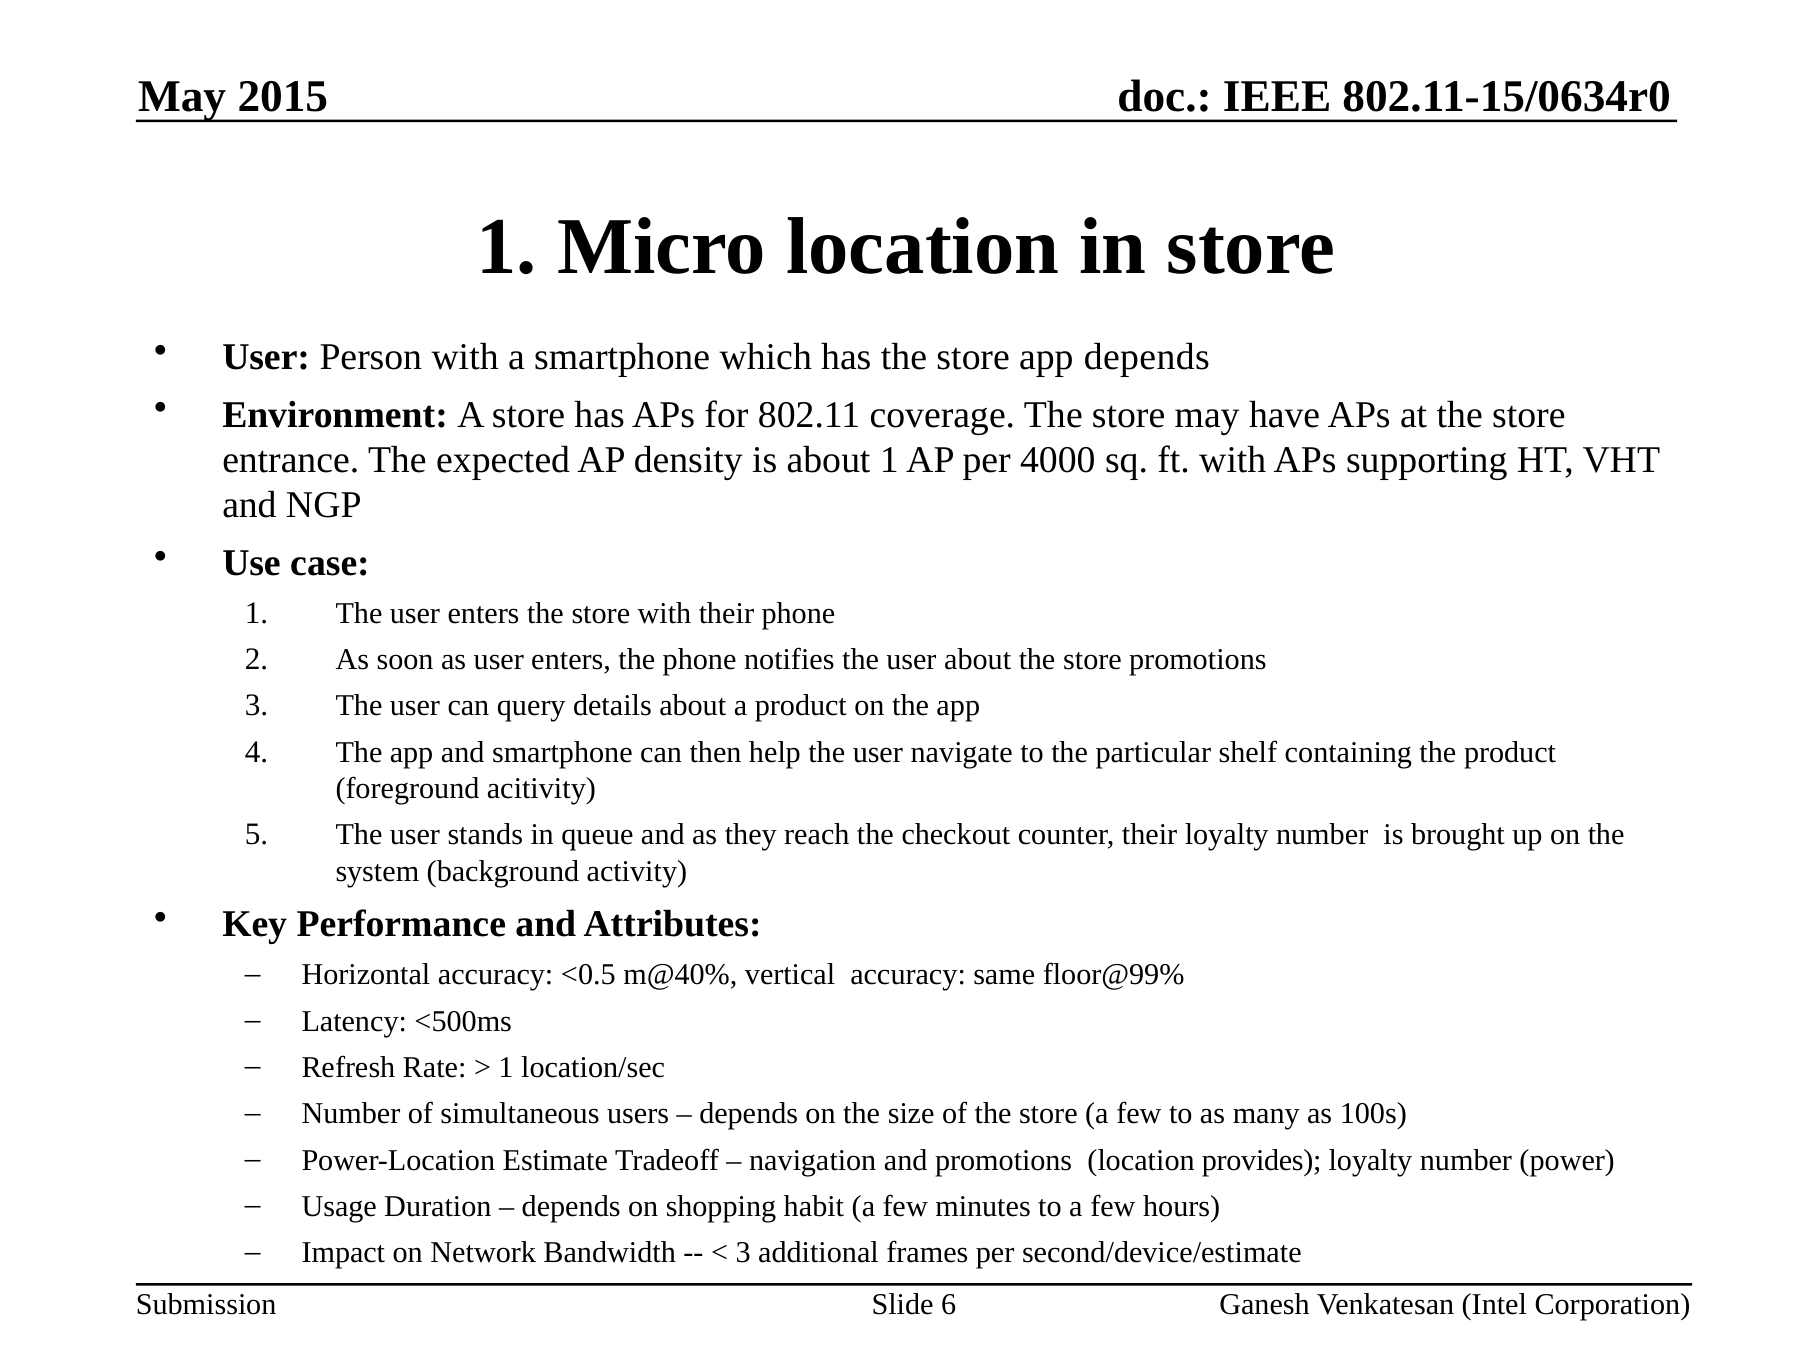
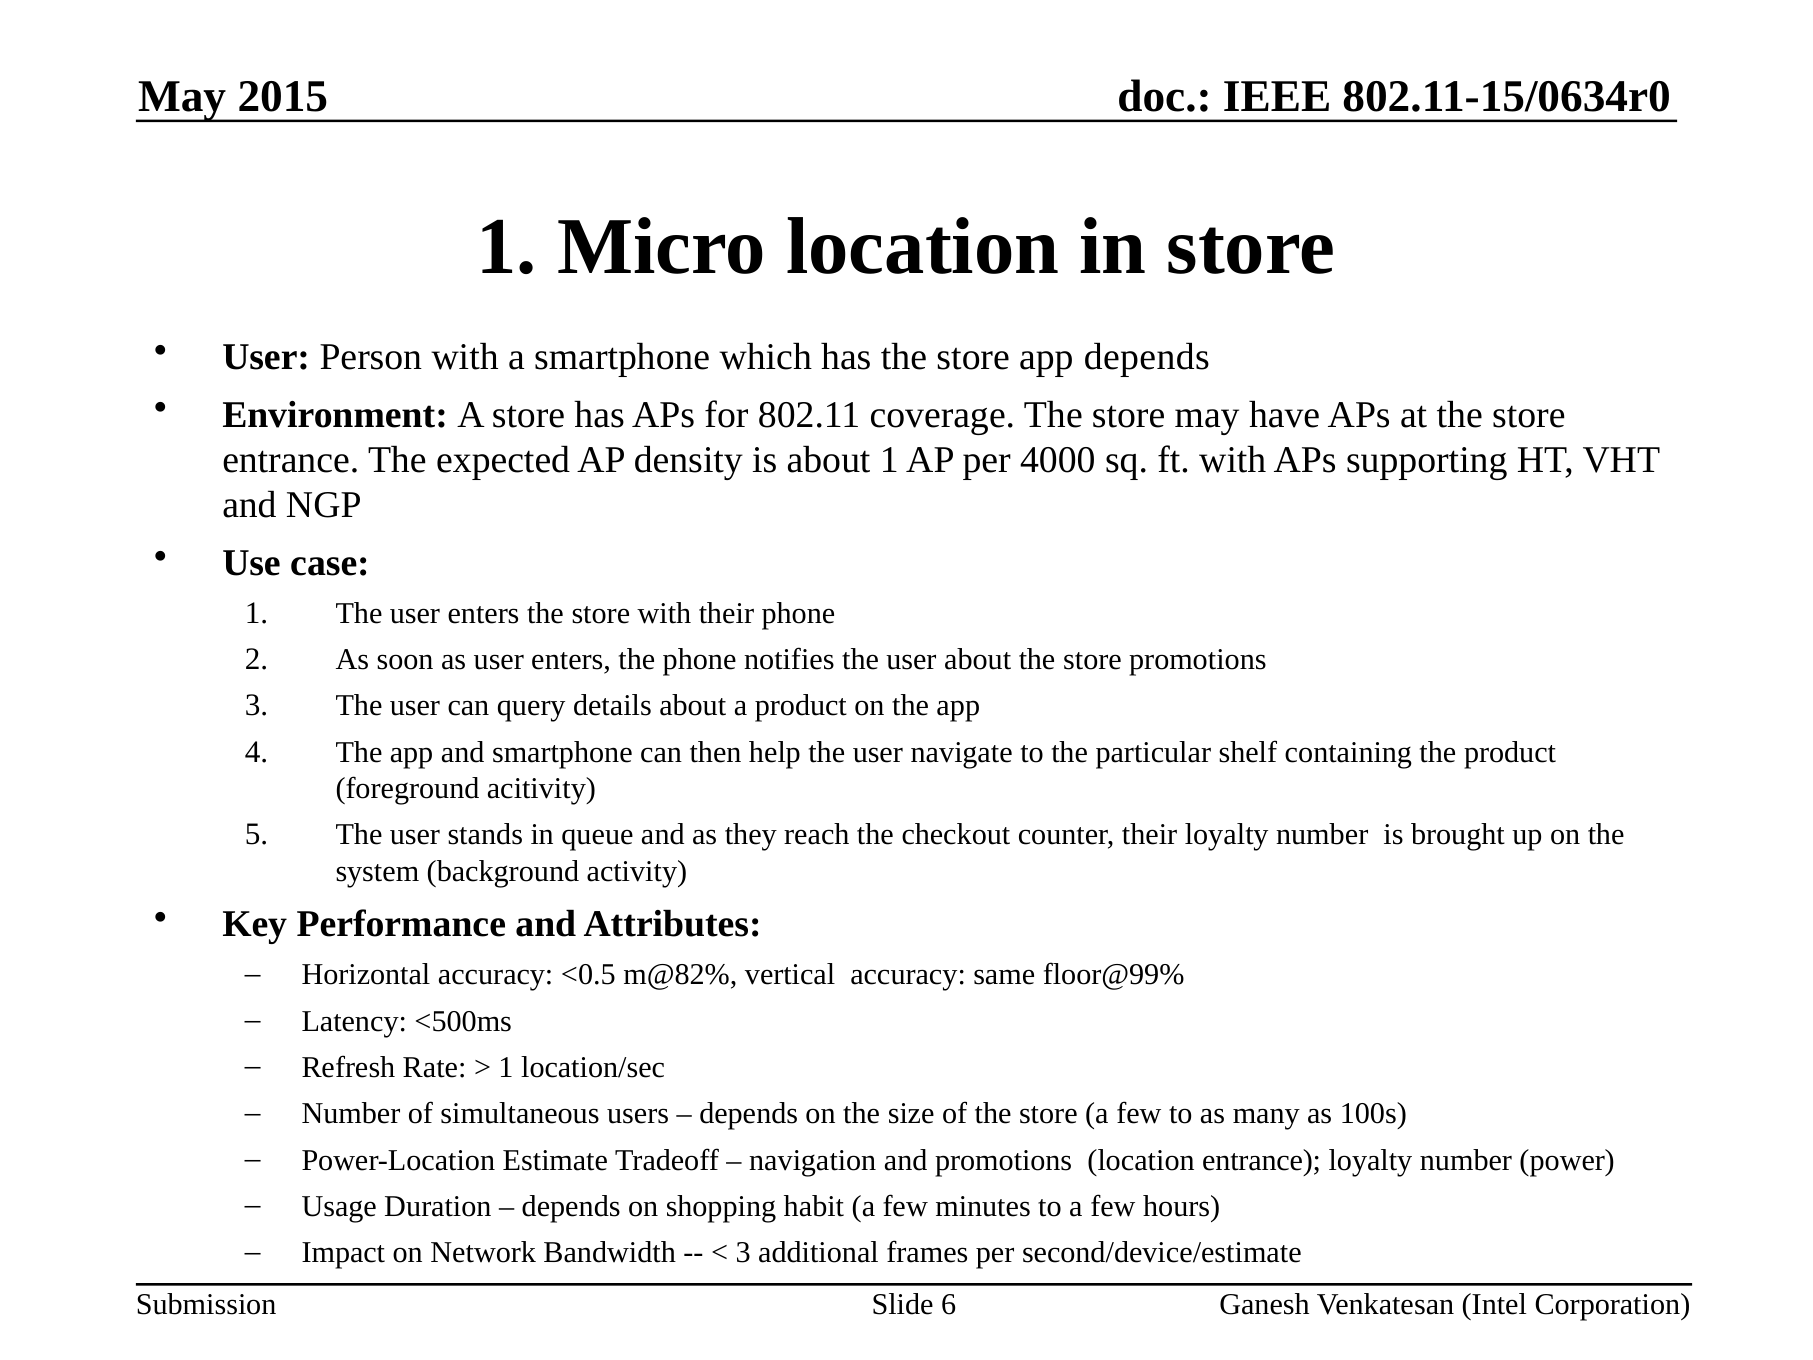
m@40%: m@40% -> m@82%
location provides: provides -> entrance
